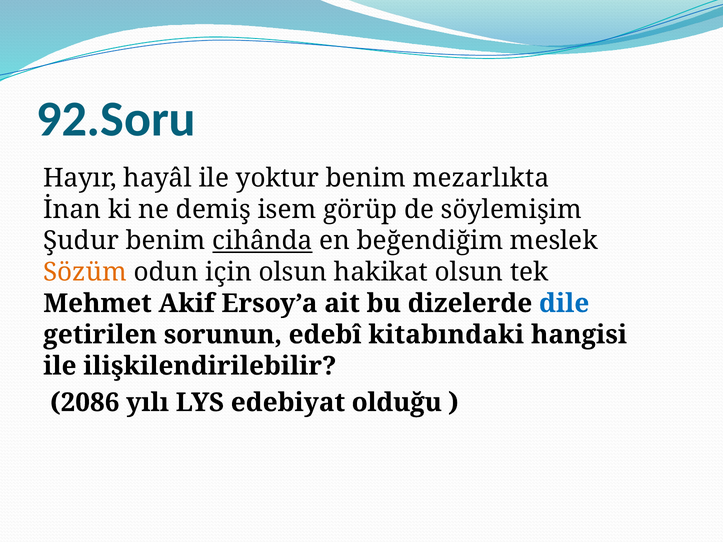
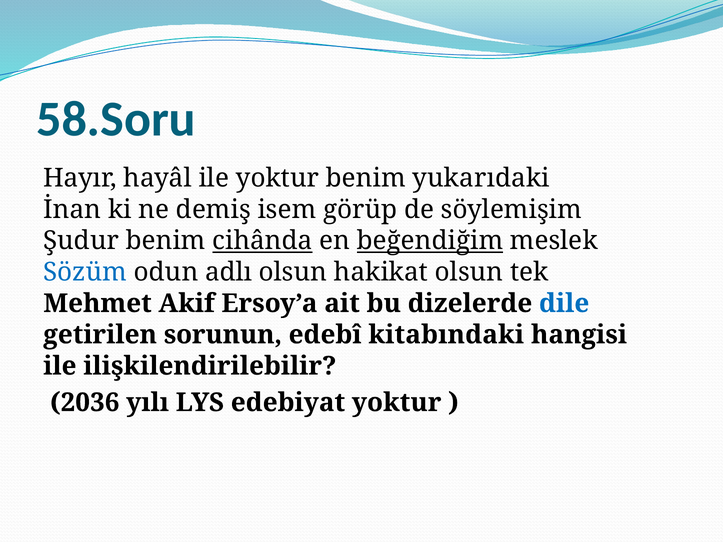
92.Soru: 92.Soru -> 58.Soru
mezarlıkta: mezarlıkta -> yukarıdaki
beğendiğim underline: none -> present
Sözüm colour: orange -> blue
için: için -> adlı
2086: 2086 -> 2036
edebiyat olduğu: olduğu -> yoktur
